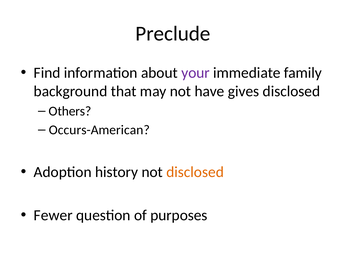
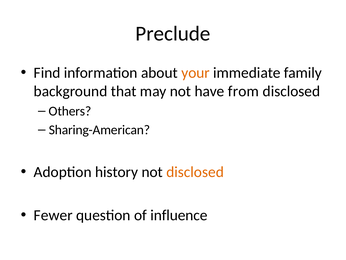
your colour: purple -> orange
gives: gives -> from
Occurs-American: Occurs-American -> Sharing-American
purposes: purposes -> influence
